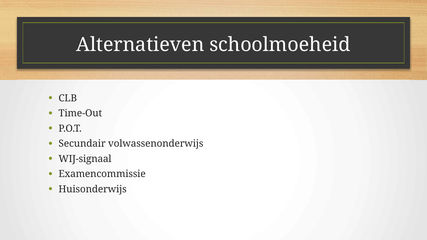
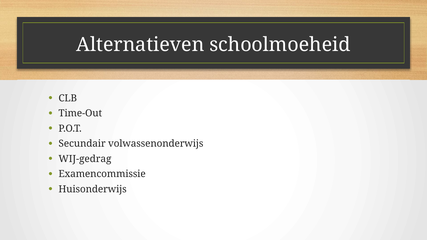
WIJ-signaal: WIJ-signaal -> WIJ-gedrag
